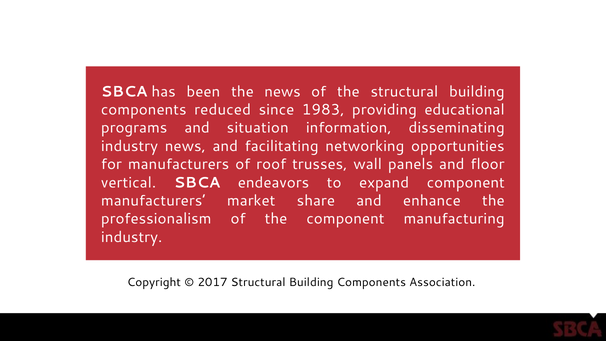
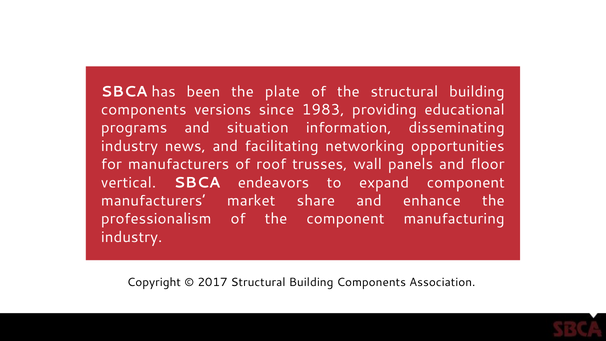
the news: news -> plate
reduced: reduced -> versions
